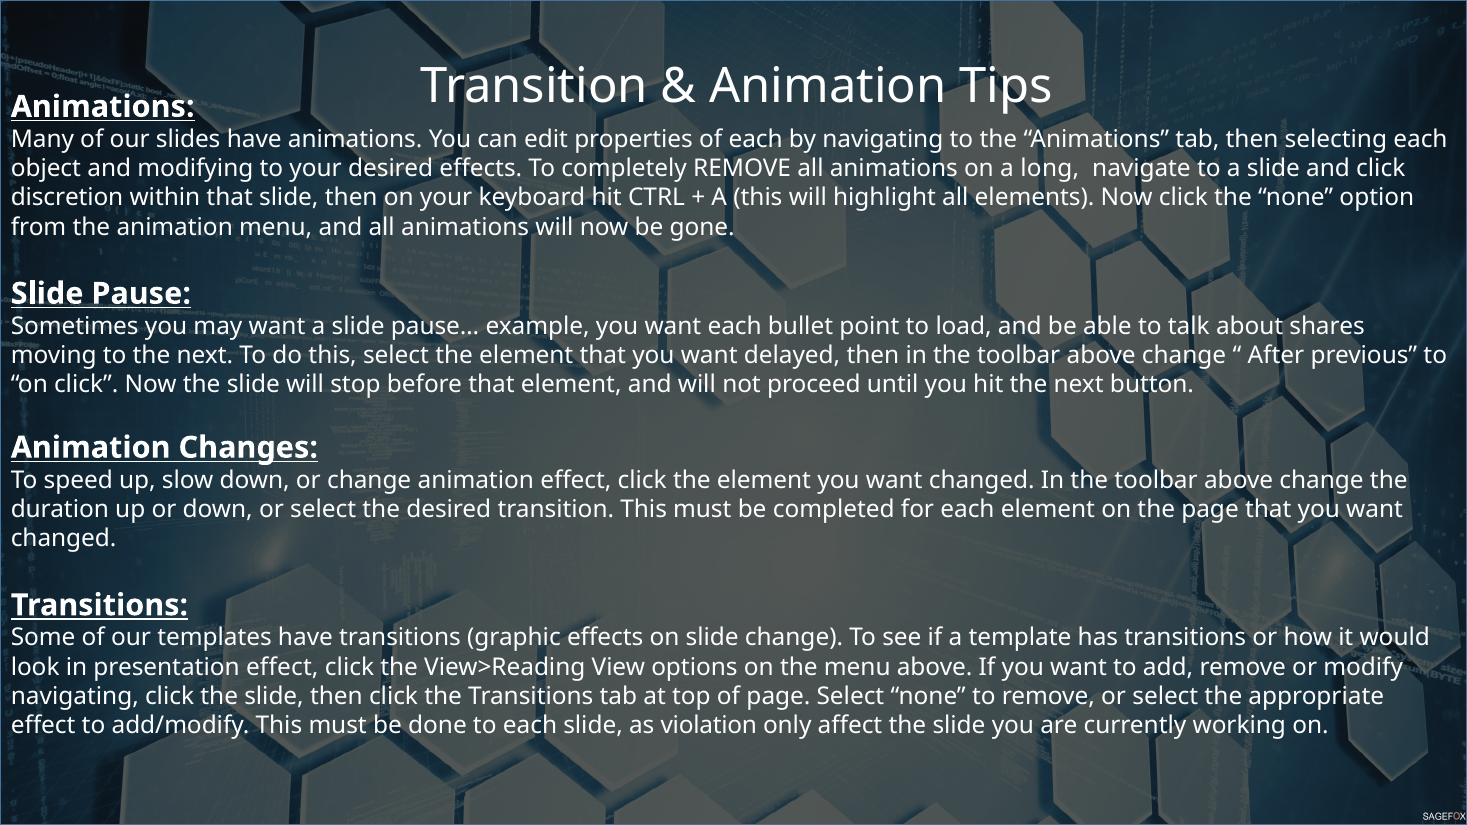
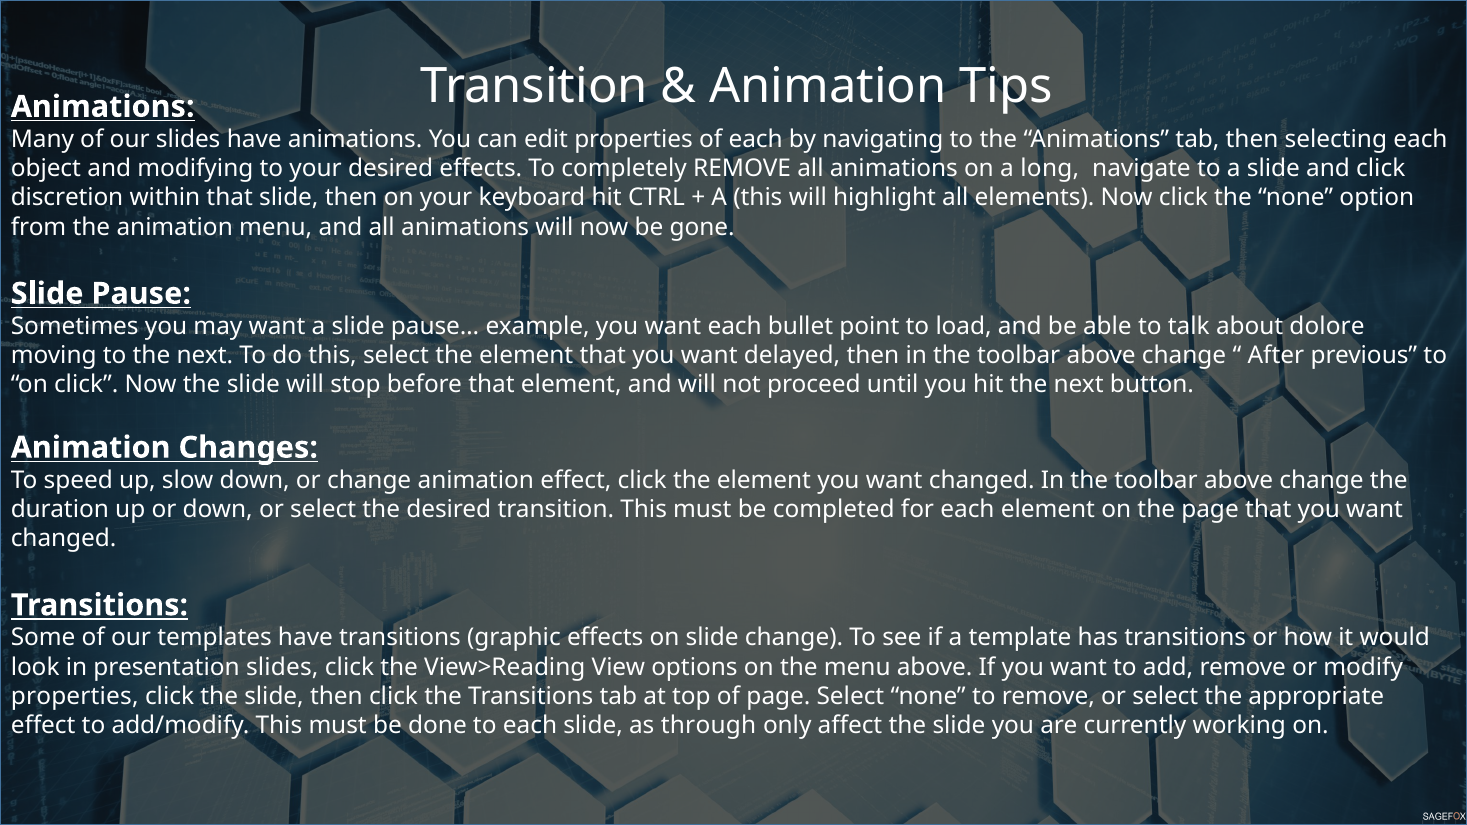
shares: shares -> dolore
presentation effect: effect -> slides
navigating at (75, 697): navigating -> properties
violation: violation -> through
